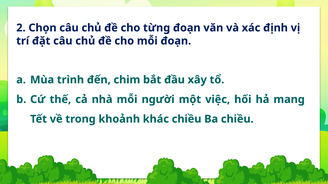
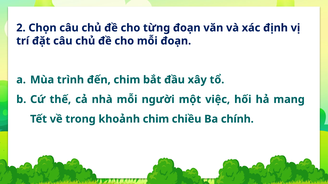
khác at (156, 119): khác -> chim
Ba chiều: chiều -> chính
